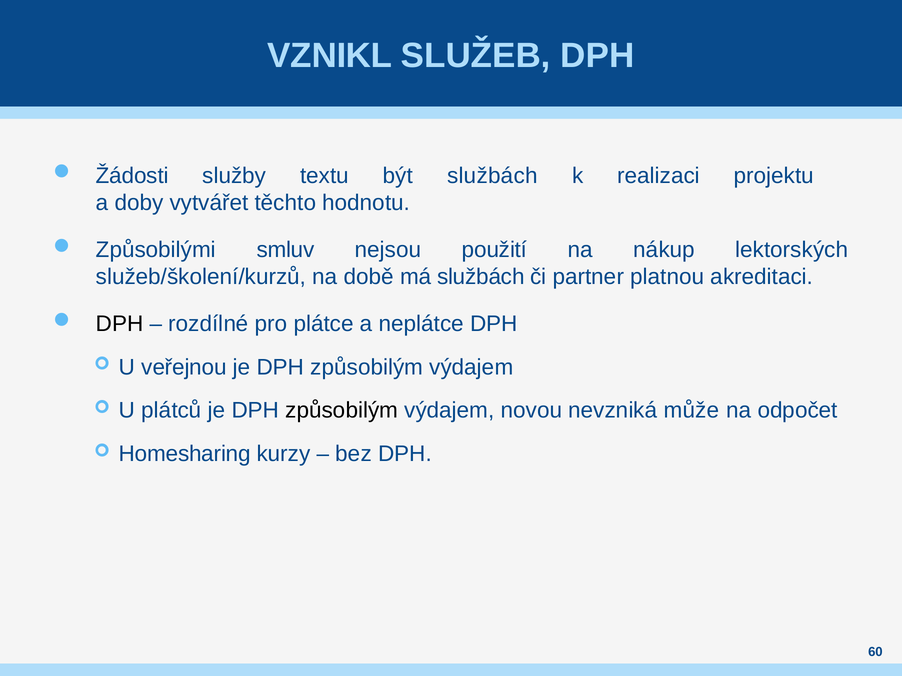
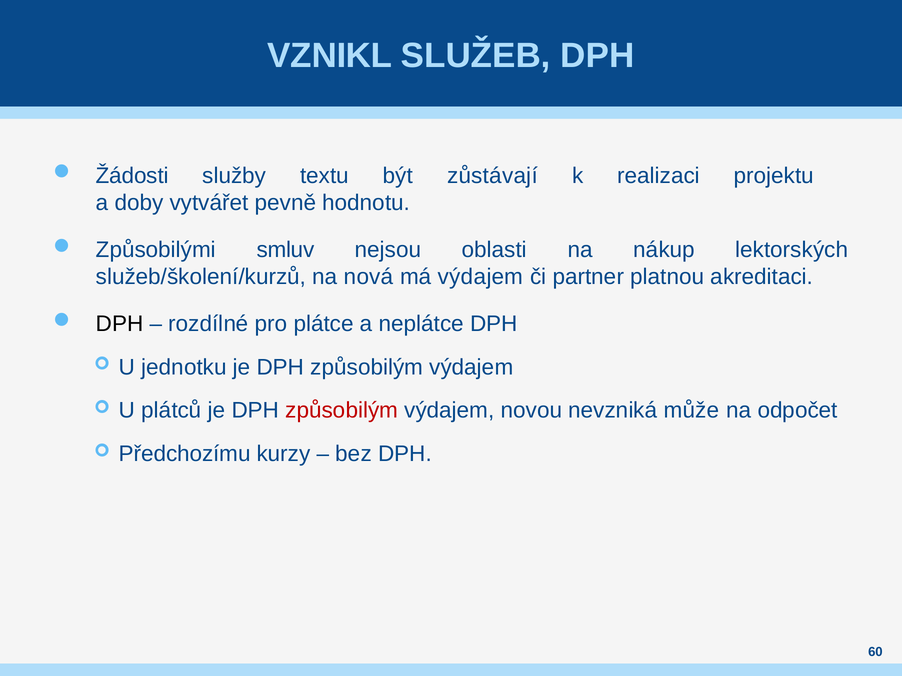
být službách: službách -> zůstávají
těchto: těchto -> pevně
použití: použití -> oblasti
době: době -> nová
má službách: službách -> výdajem
veřejnou: veřejnou -> jednotku
způsobilým at (342, 411) colour: black -> red
Homesharing: Homesharing -> Předchozímu
